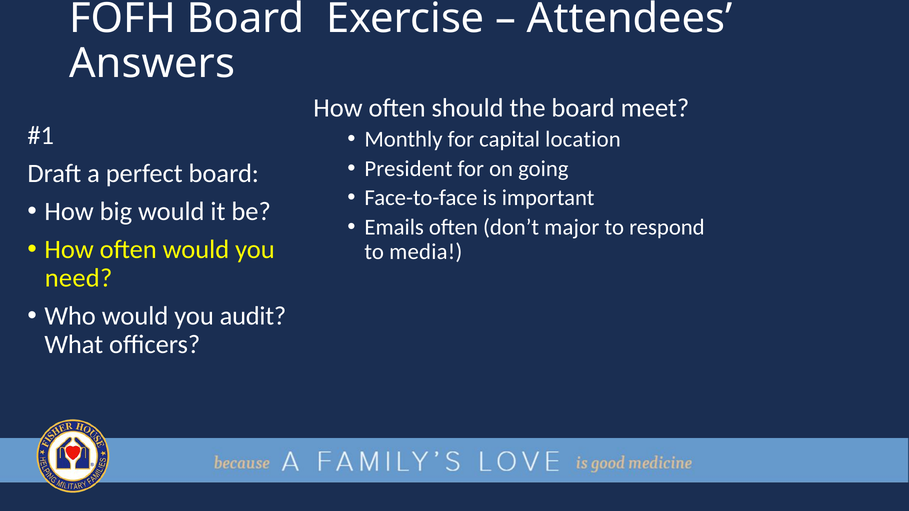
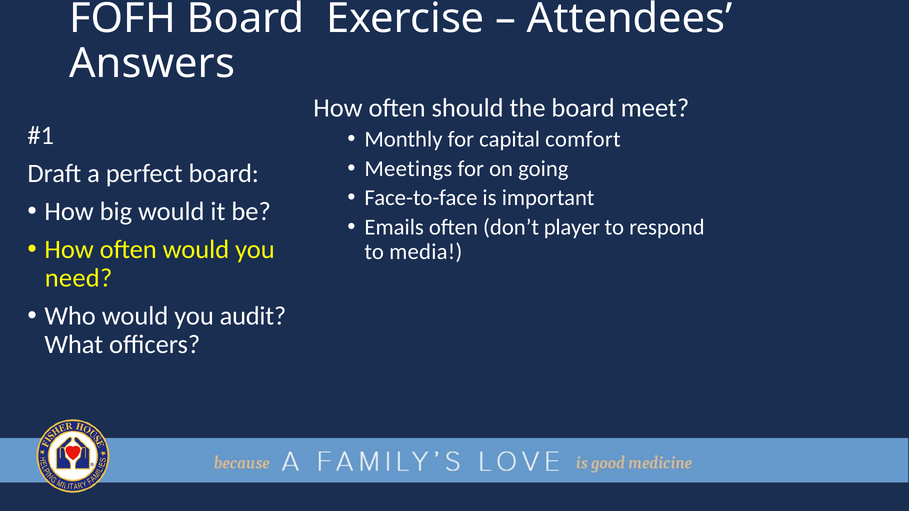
location: location -> comfort
President: President -> Meetings
major: major -> player
